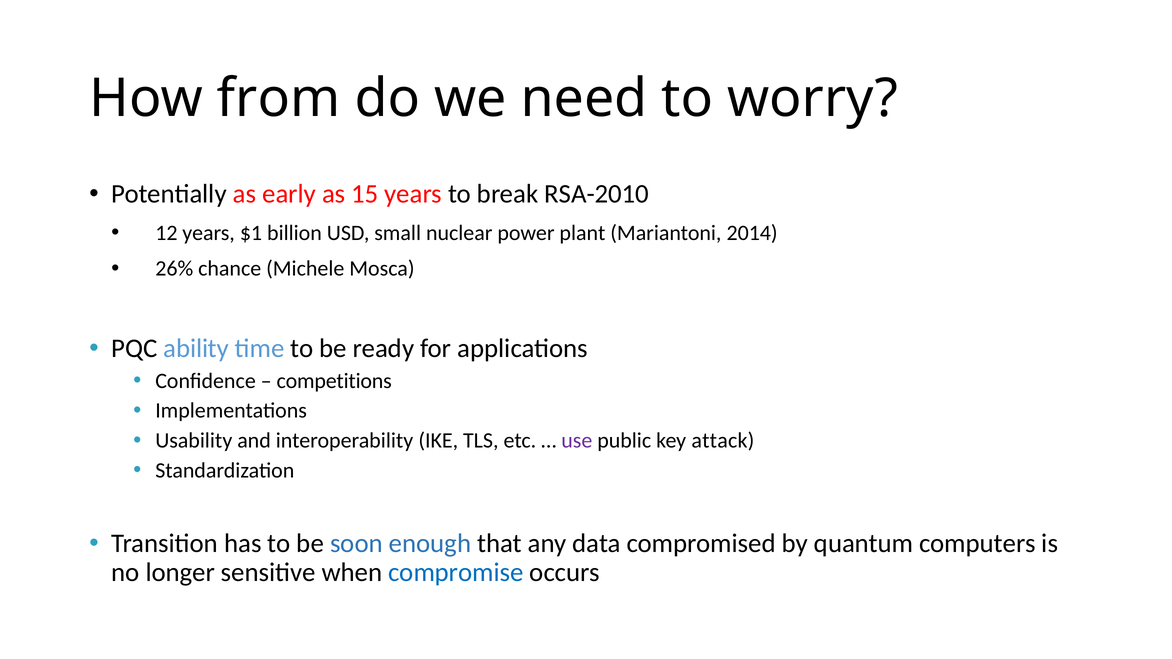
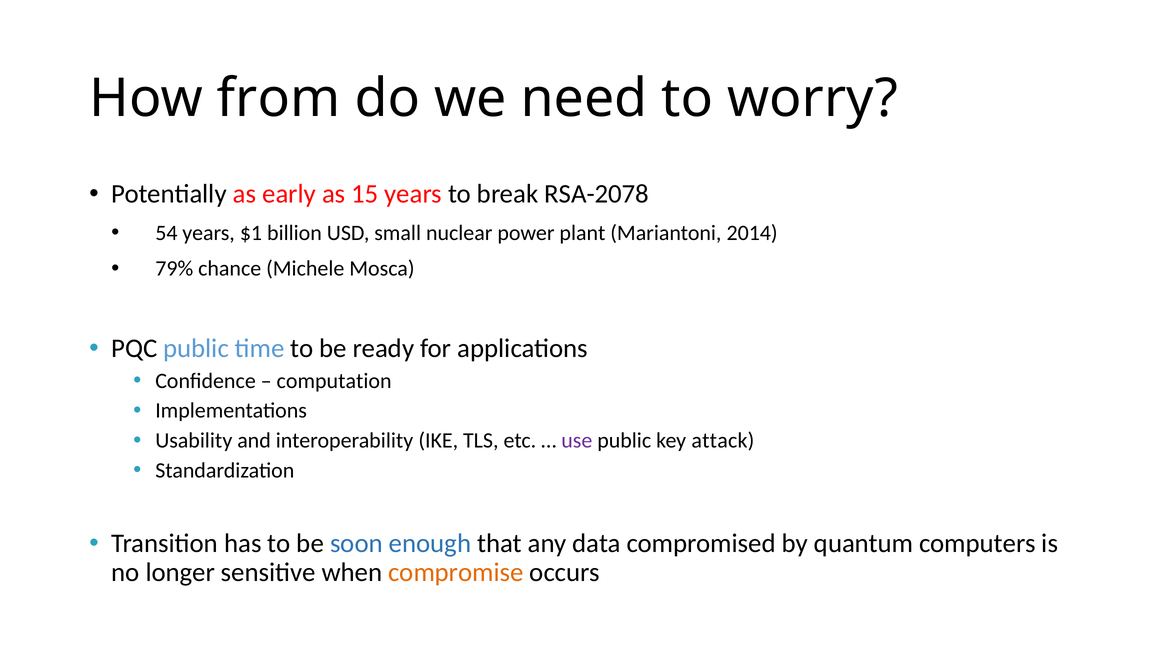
RSA-2010: RSA-2010 -> RSA-2078
12: 12 -> 54
26%: 26% -> 79%
PQC ability: ability -> public
competitions: competitions -> computation
compromise colour: blue -> orange
